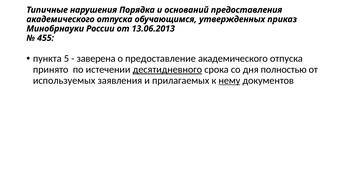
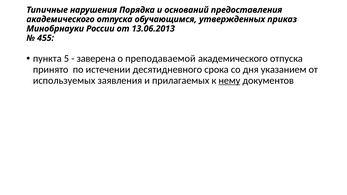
предоставление: предоставление -> преподаваемой
десятидневного underline: present -> none
полностью: полностью -> указанием
